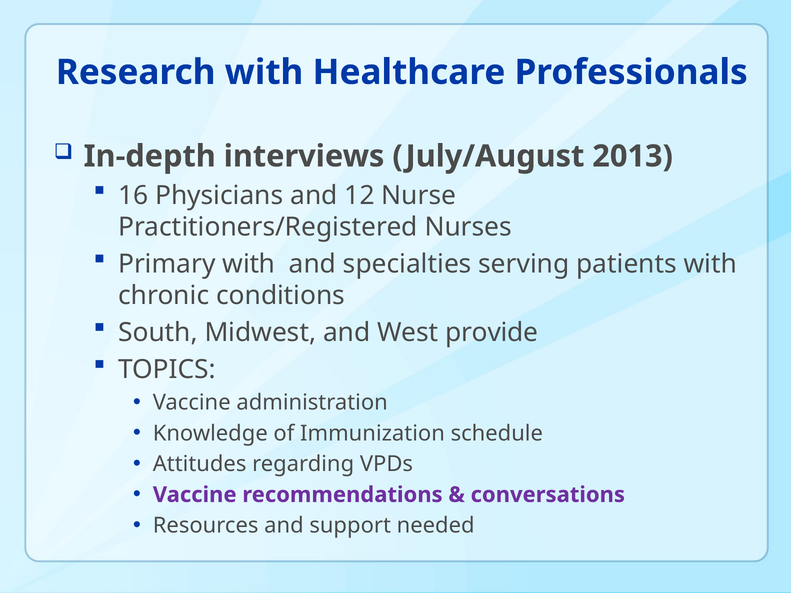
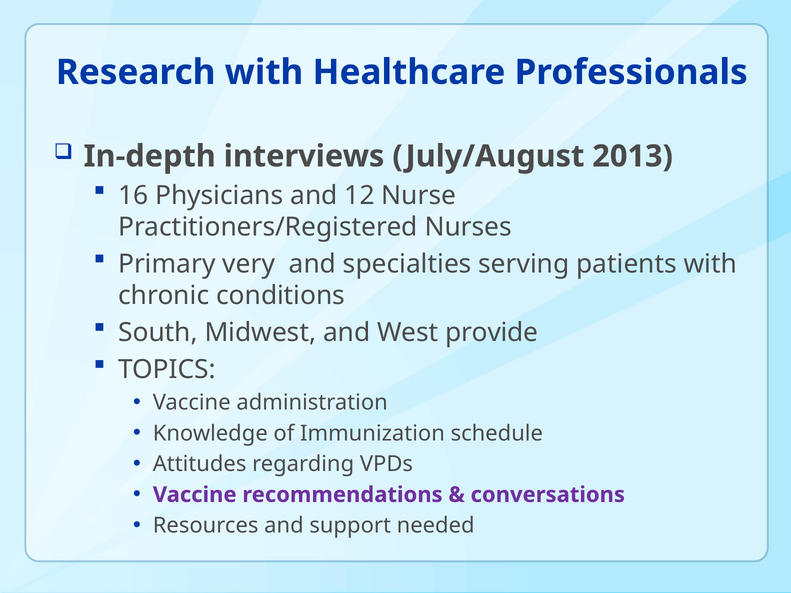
Primary with: with -> very
